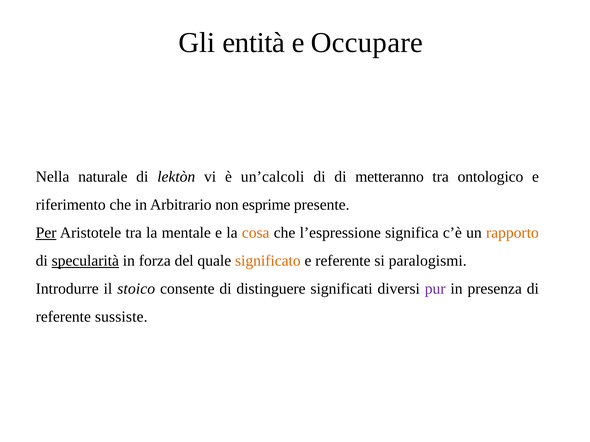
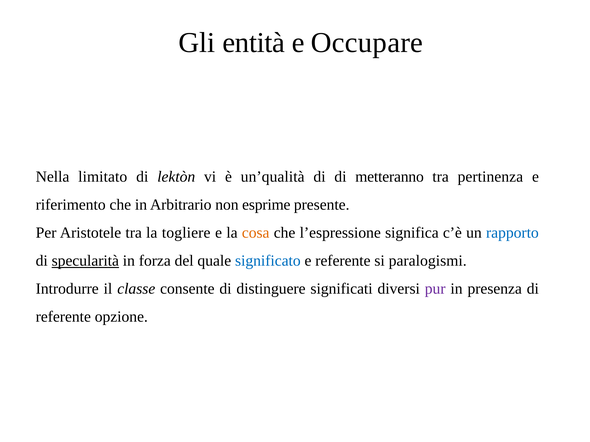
naturale: naturale -> limitato
un’calcoli: un’calcoli -> un’qualità
ontologico: ontologico -> pertinenza
Per underline: present -> none
mentale: mentale -> togliere
rapporto colour: orange -> blue
significato colour: orange -> blue
stoico: stoico -> classe
sussiste: sussiste -> opzione
